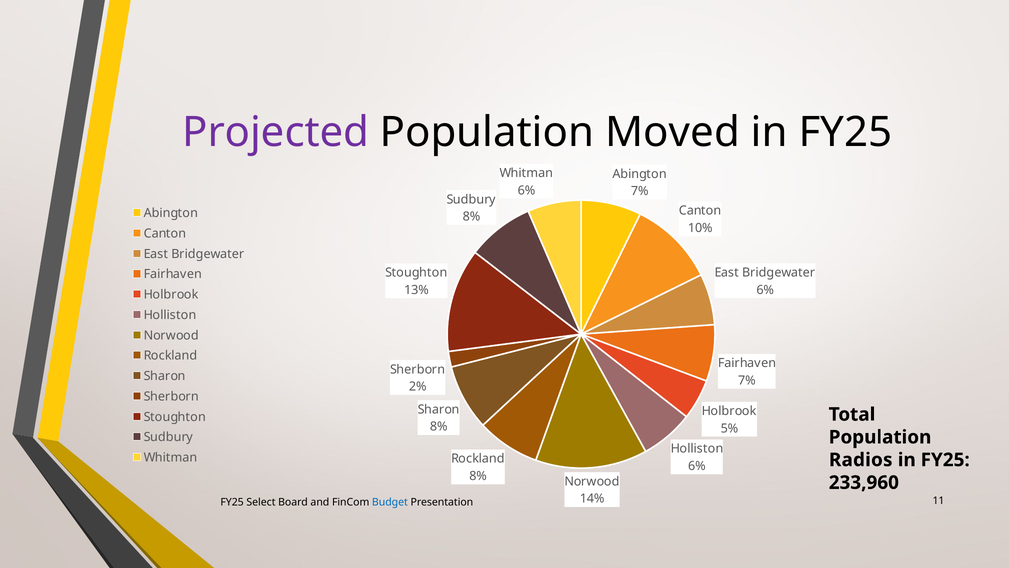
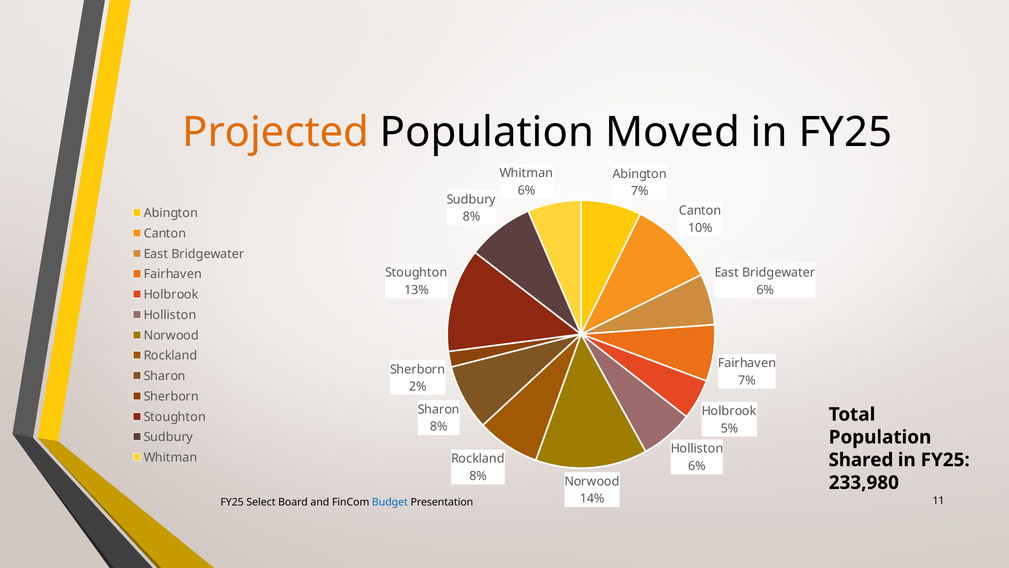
Projected colour: purple -> orange
Radios: Radios -> Shared
233,960: 233,960 -> 233,980
